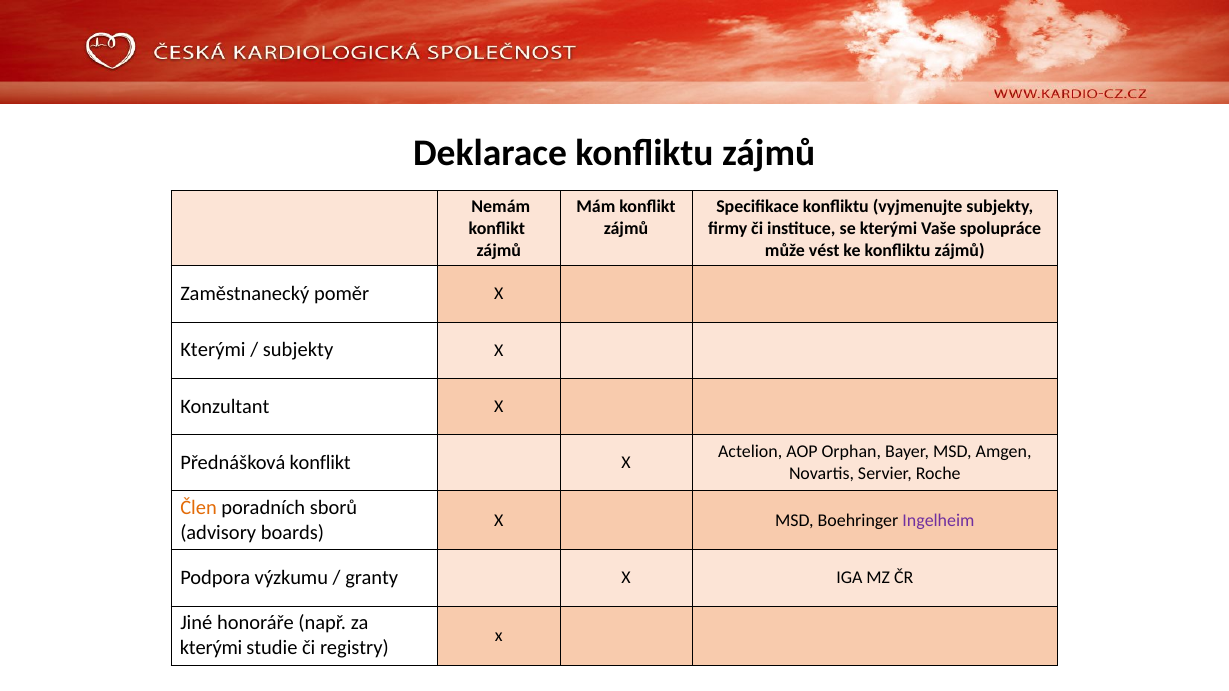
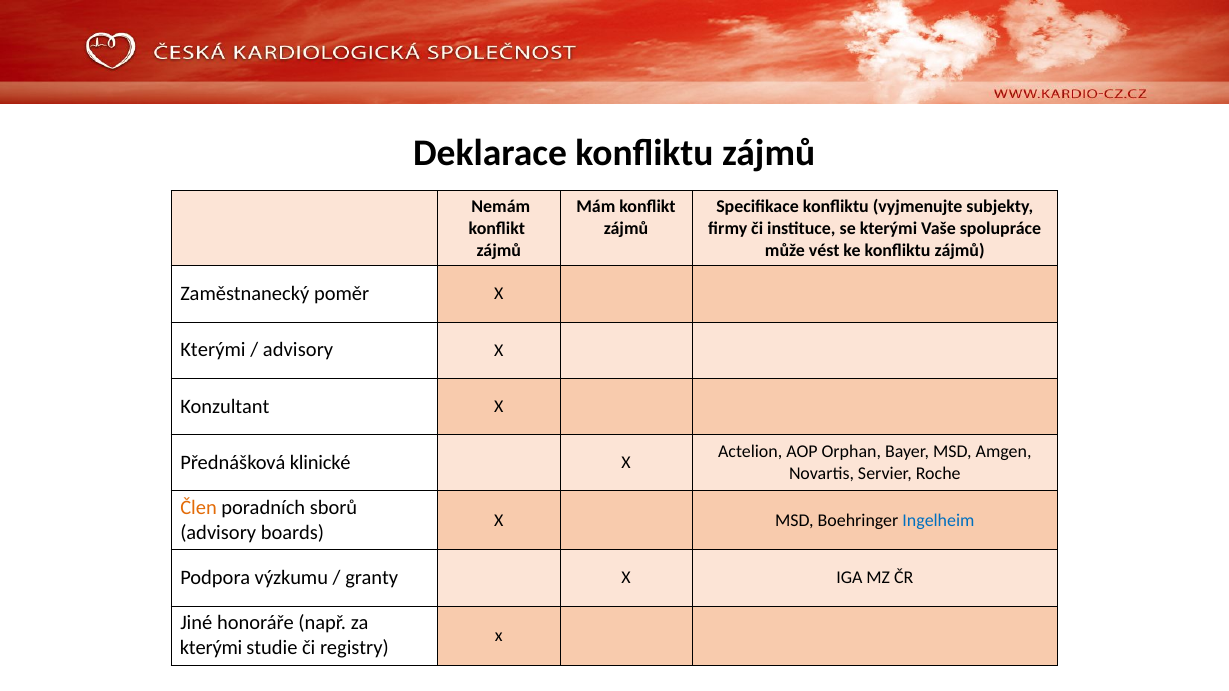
subjekty at (298, 350): subjekty -> advisory
Přednášková konflikt: konflikt -> klinické
Ingelheim colour: purple -> blue
